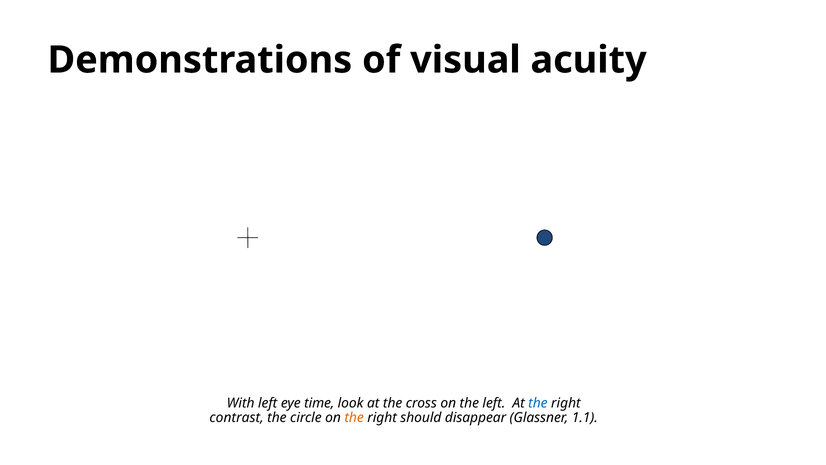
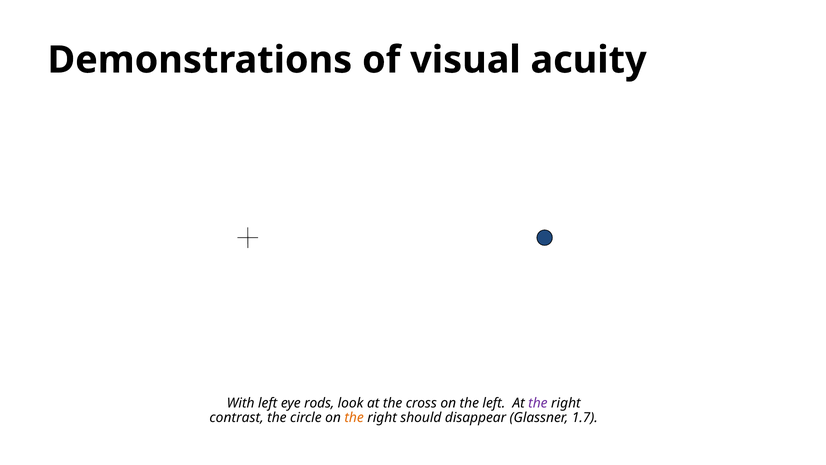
time: time -> rods
the at (538, 403) colour: blue -> purple
1.1: 1.1 -> 1.7
